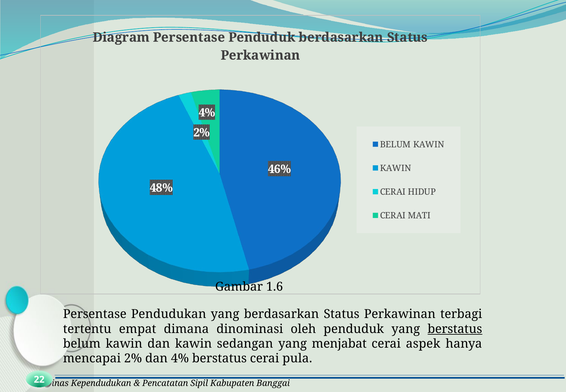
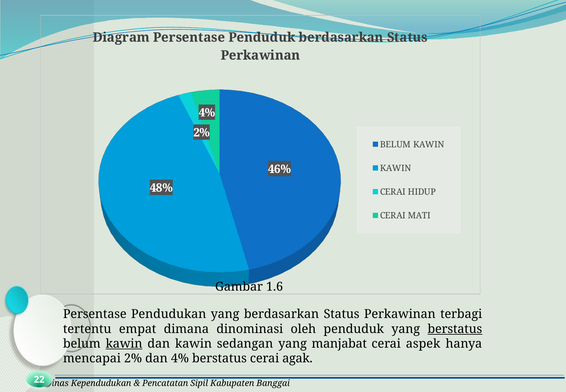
kawin at (124, 344) underline: none -> present
menjabat: menjabat -> manjabat
pula: pula -> agak
